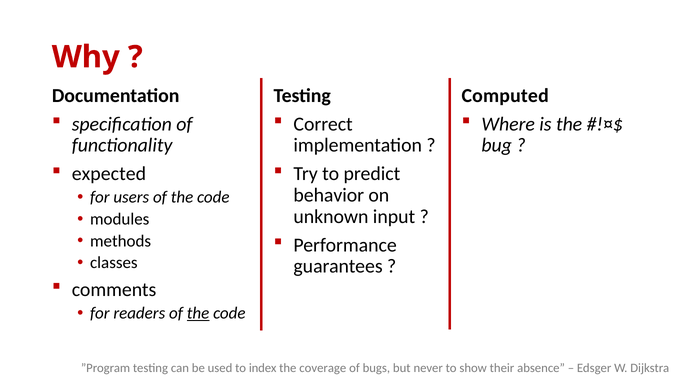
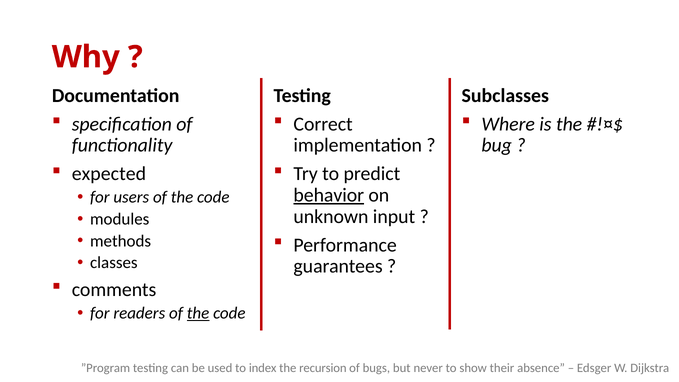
Computed: Computed -> Subclasses
behavior underline: none -> present
coverage: coverage -> recursion
